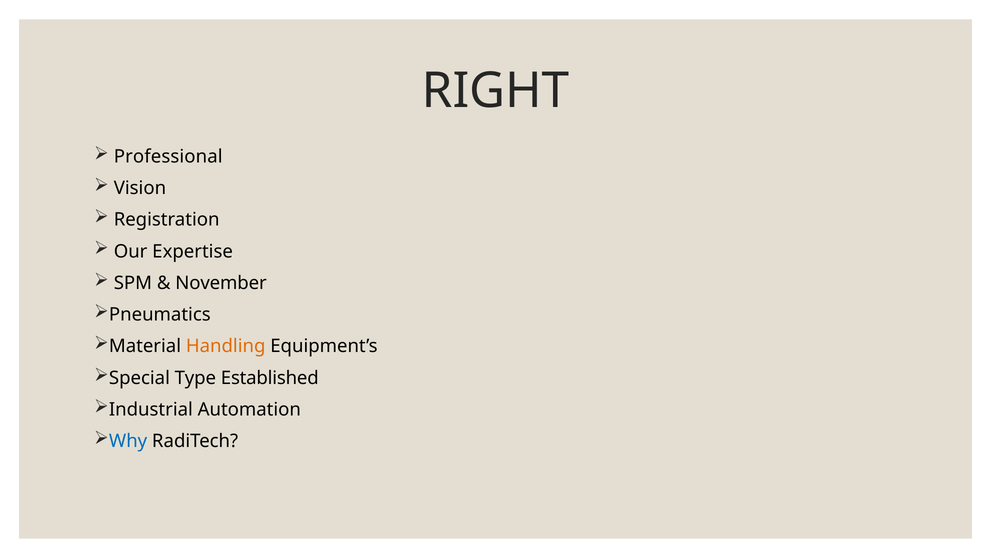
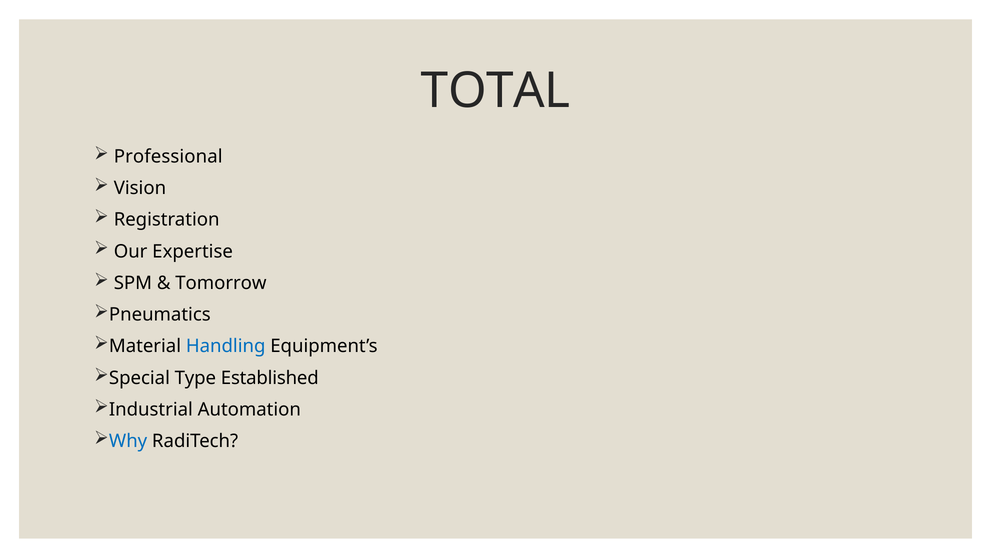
RIGHT: RIGHT -> TOTAL
November: November -> Tomorrow
Handling colour: orange -> blue
